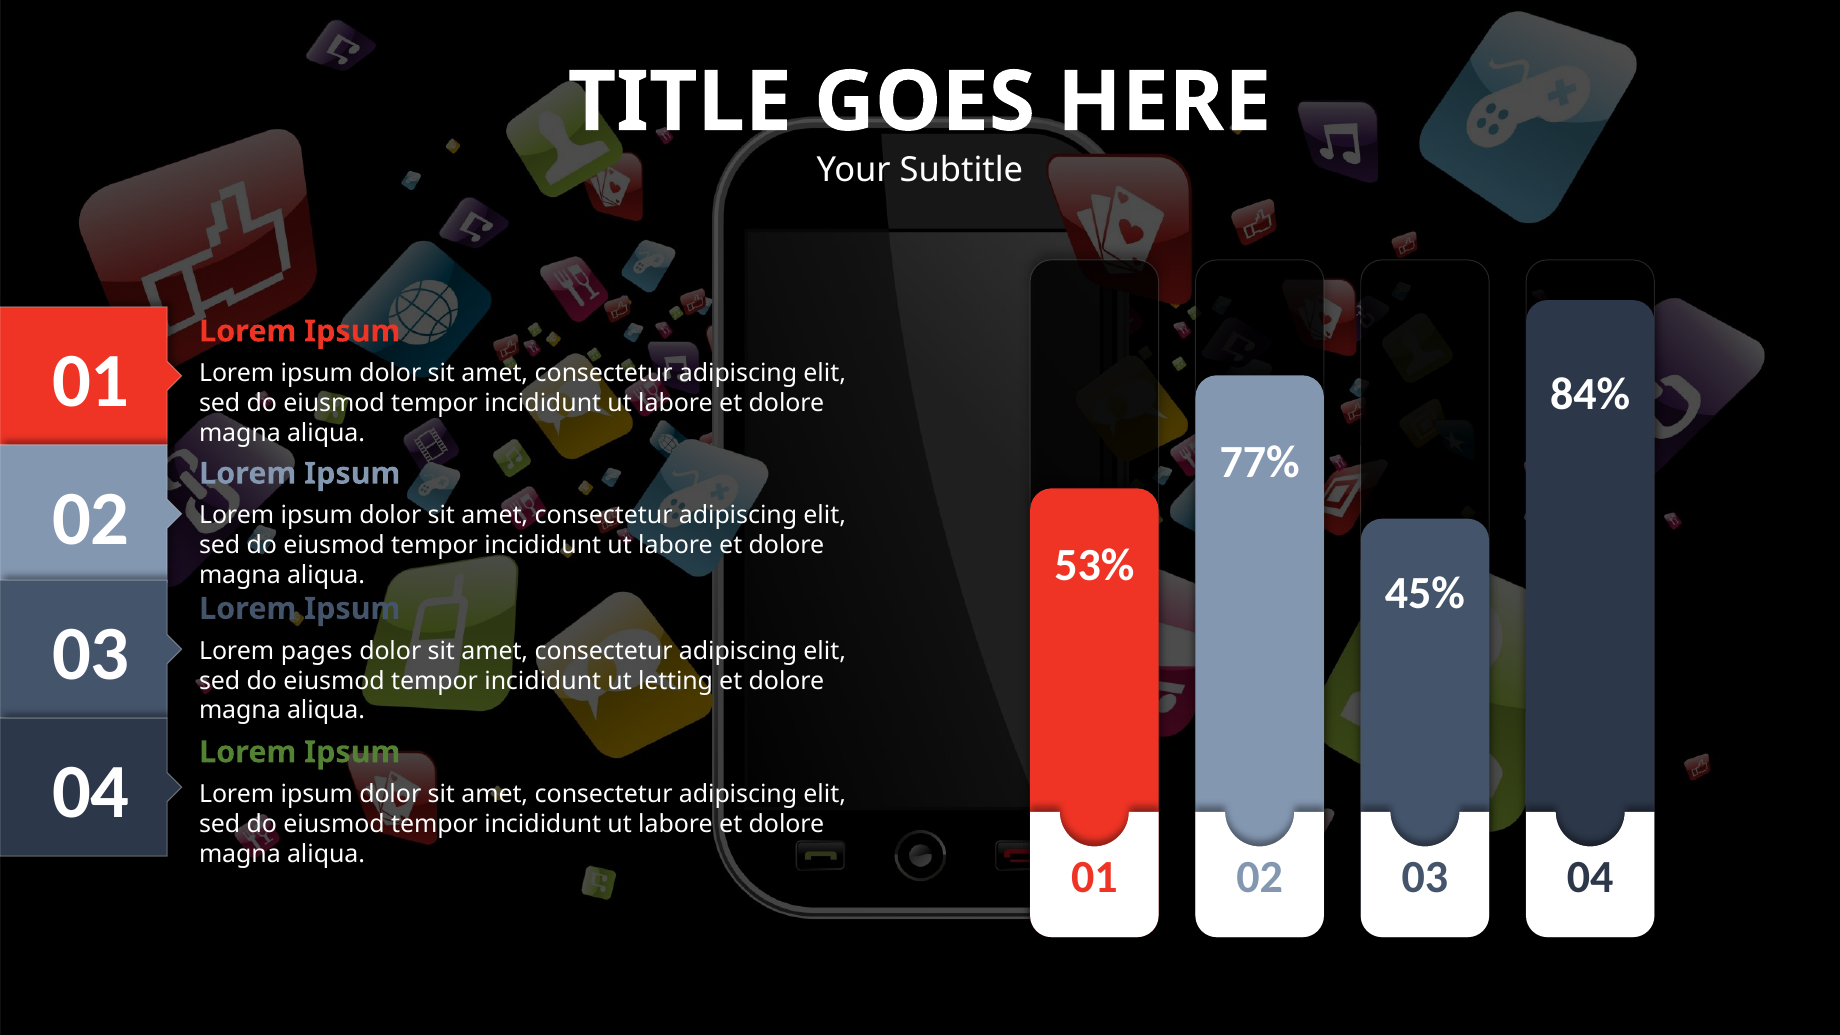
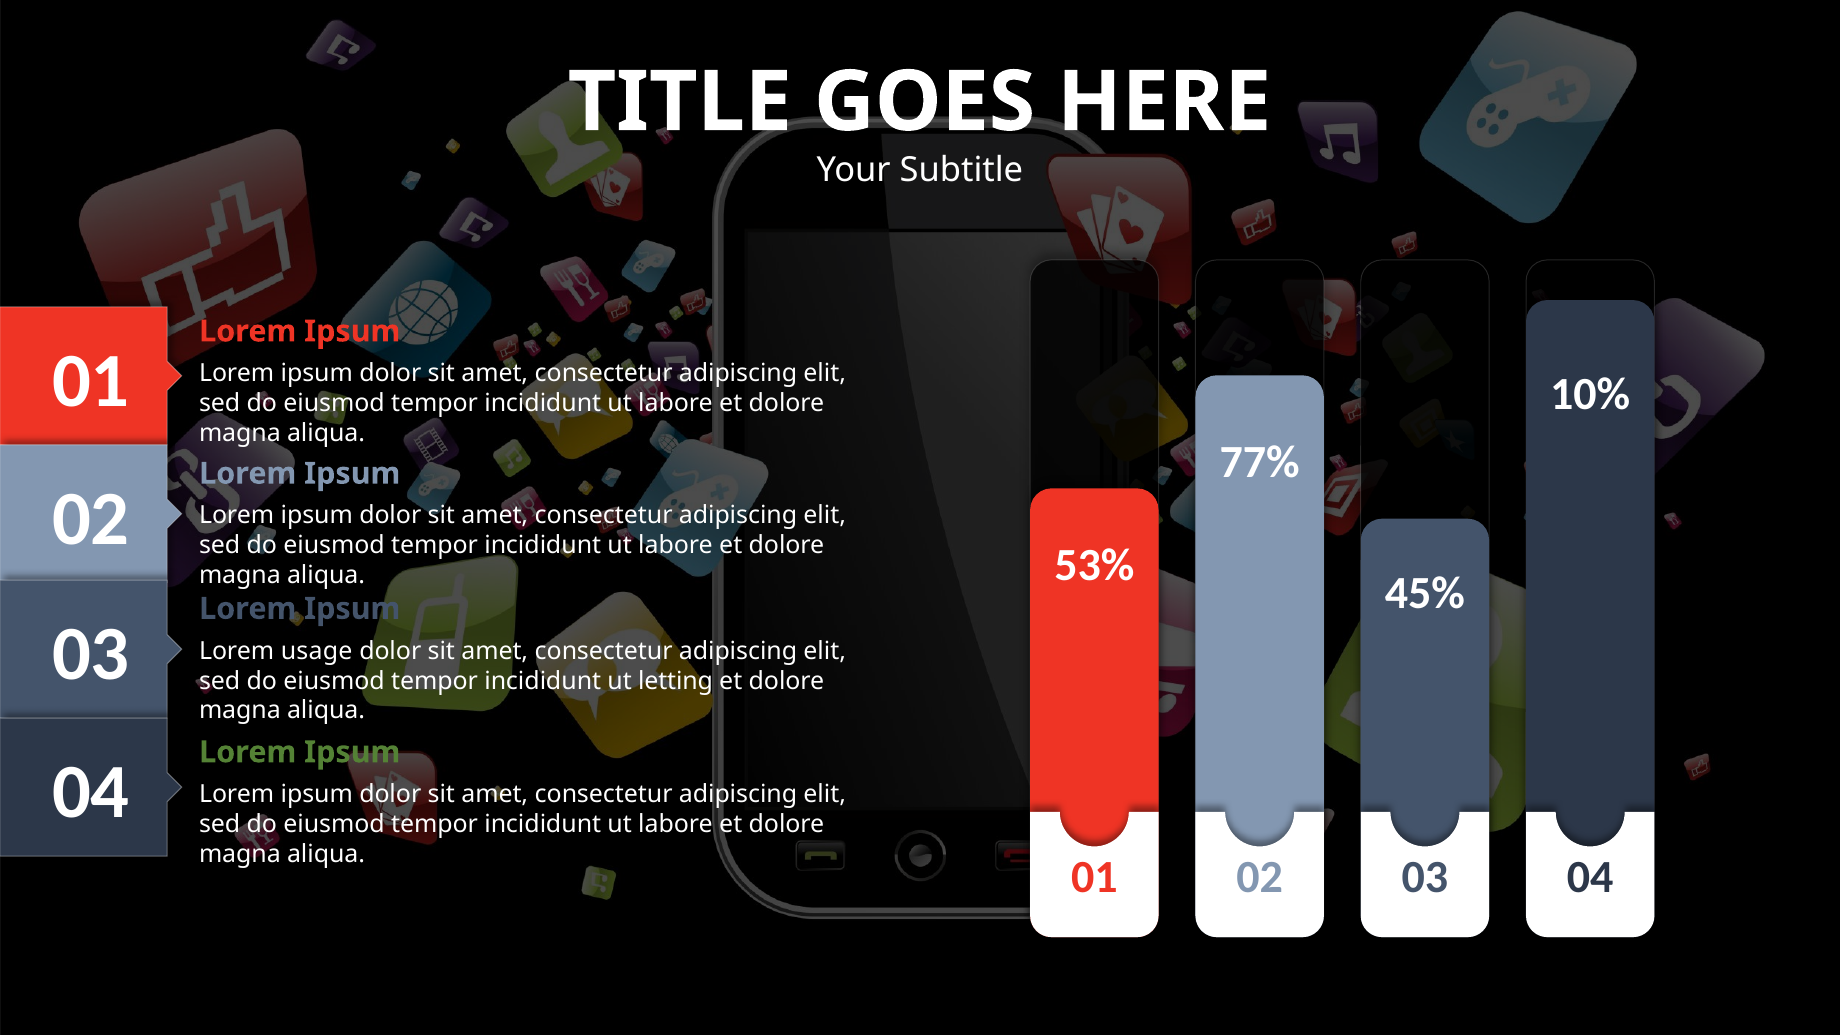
84%: 84% -> 10%
pages: pages -> usage
